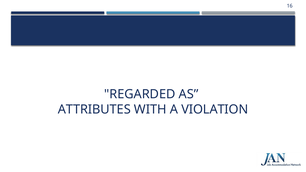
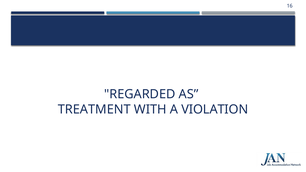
ATTRIBUTES: ATTRIBUTES -> TREATMENT
